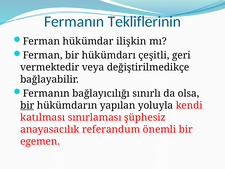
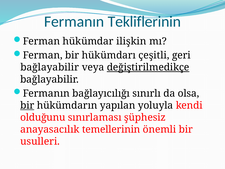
vermektedir at (50, 67): vermektedir -> bağlayabilir
değiştirilmedikçe underline: none -> present
katılması: katılması -> olduğunu
referandum: referandum -> temellerinin
egemen: egemen -> usulleri
